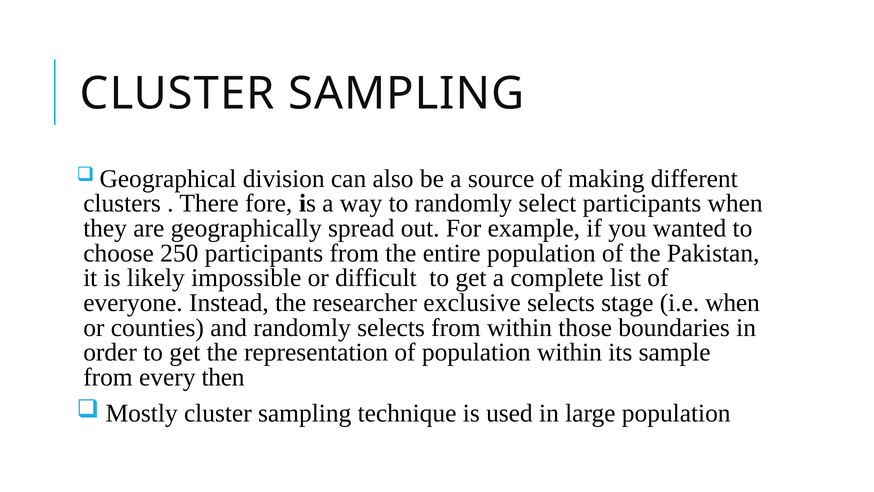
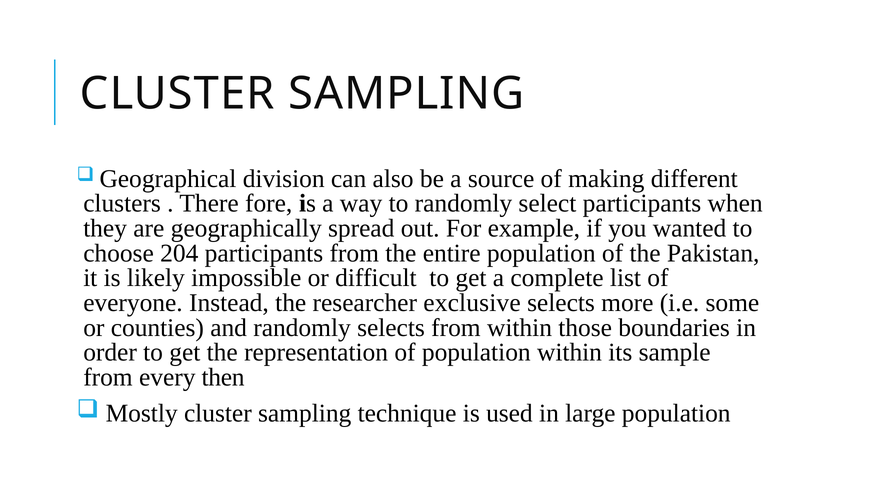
250: 250 -> 204
stage: stage -> more
i.e when: when -> some
